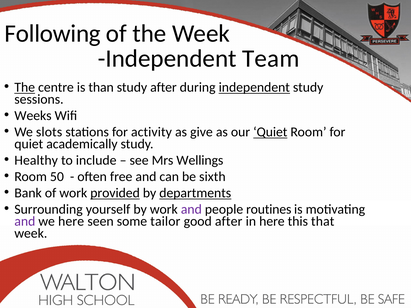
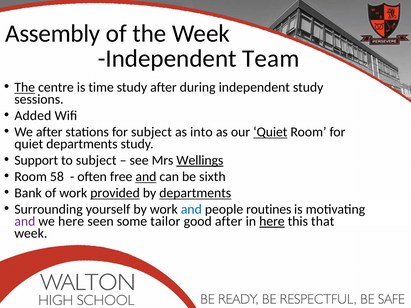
Following: Following -> Assembly
than: than -> time
independent at (254, 88) underline: present -> none
Weeks: Weeks -> Added
We slots: slots -> after
for activity: activity -> subject
give: give -> into
quiet academically: academically -> departments
Healthy: Healthy -> Support
to include: include -> subject
Wellings underline: none -> present
50: 50 -> 58
and at (146, 177) underline: none -> present
and at (191, 210) colour: purple -> blue
here at (272, 221) underline: none -> present
